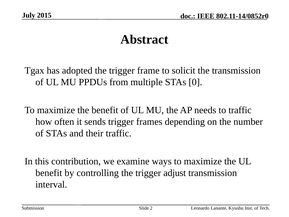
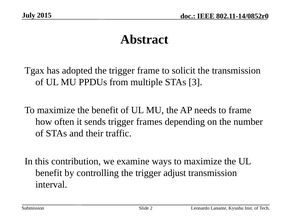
0: 0 -> 3
to traffic: traffic -> frame
